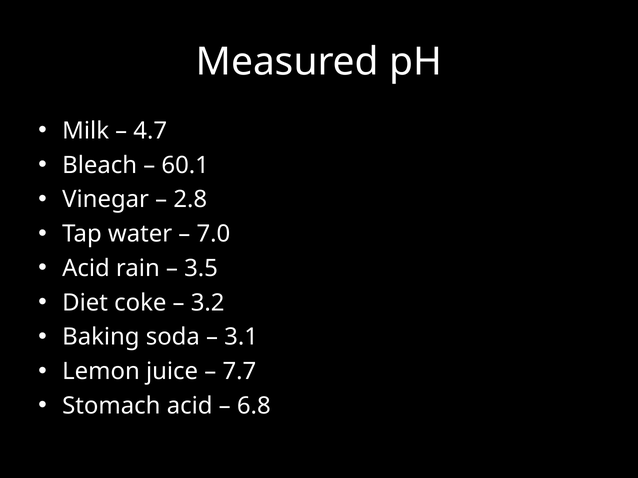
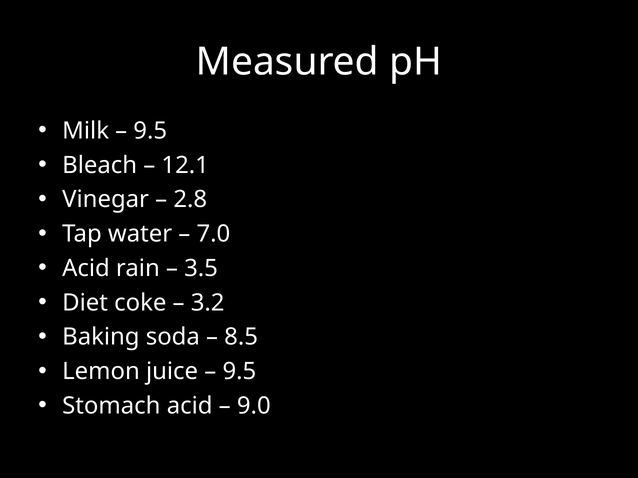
4.7 at (150, 131): 4.7 -> 9.5
60.1: 60.1 -> 12.1
3.1: 3.1 -> 8.5
7.7 at (239, 372): 7.7 -> 9.5
6.8: 6.8 -> 9.0
